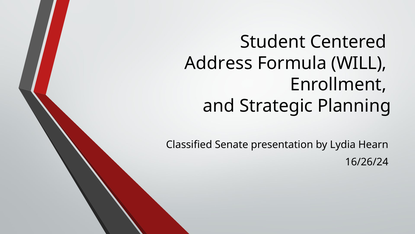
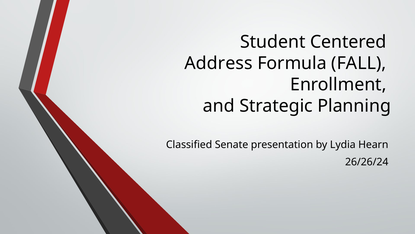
WILL: WILL -> FALL
16/26/24: 16/26/24 -> 26/26/24
